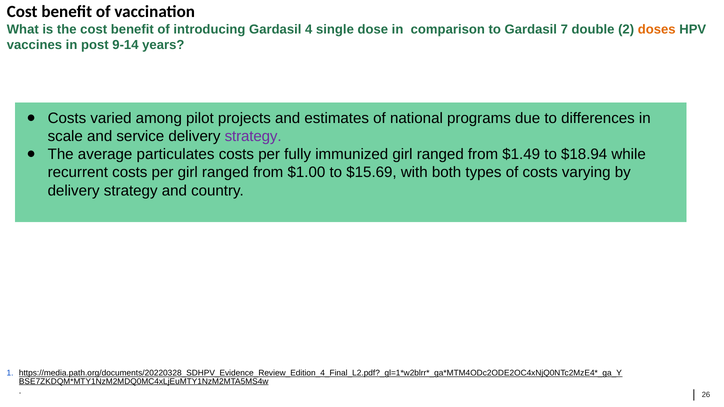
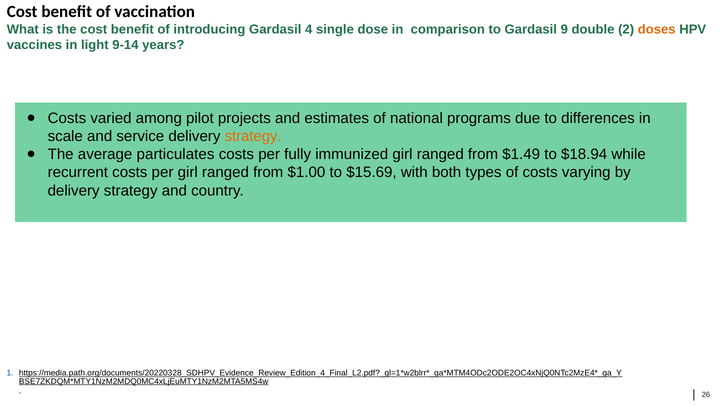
7: 7 -> 9
post: post -> light
strategy at (253, 136) colour: purple -> orange
